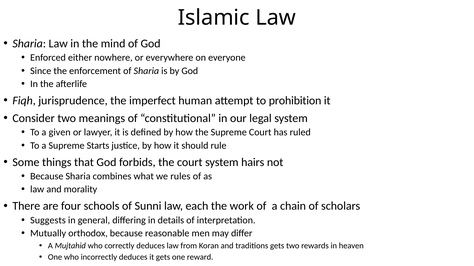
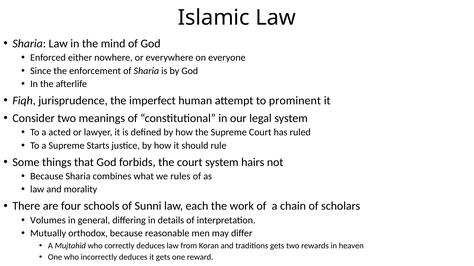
prohibition: prohibition -> prominent
given: given -> acted
Suggests: Suggests -> Volumes
